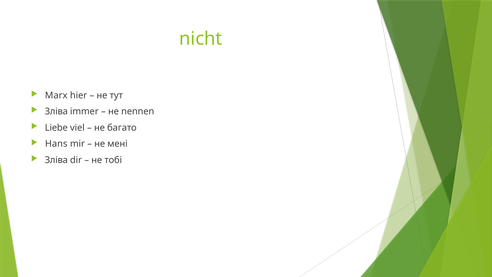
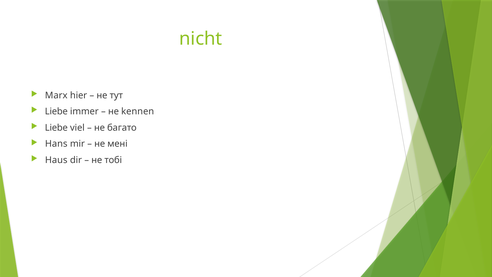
Зліва at (56, 111): Зліва -> Liebe
nennen: nennen -> kennen
Зліва at (56, 160): Зліва -> Haus
